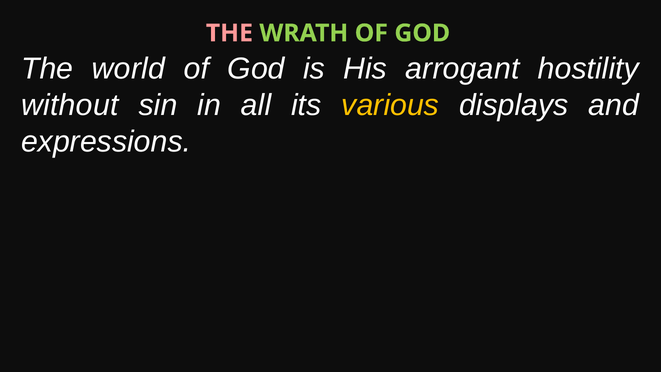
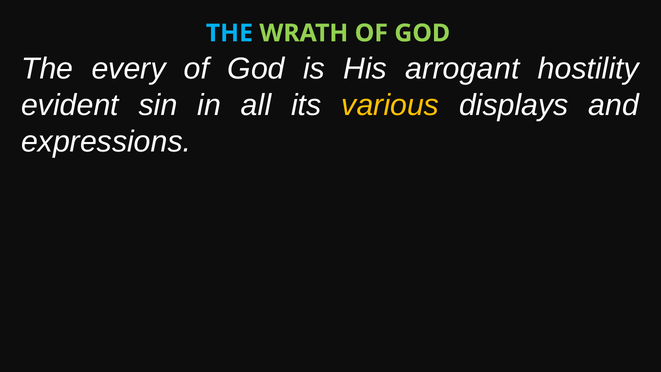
THE at (229, 33) colour: pink -> light blue
world: world -> every
without: without -> evident
